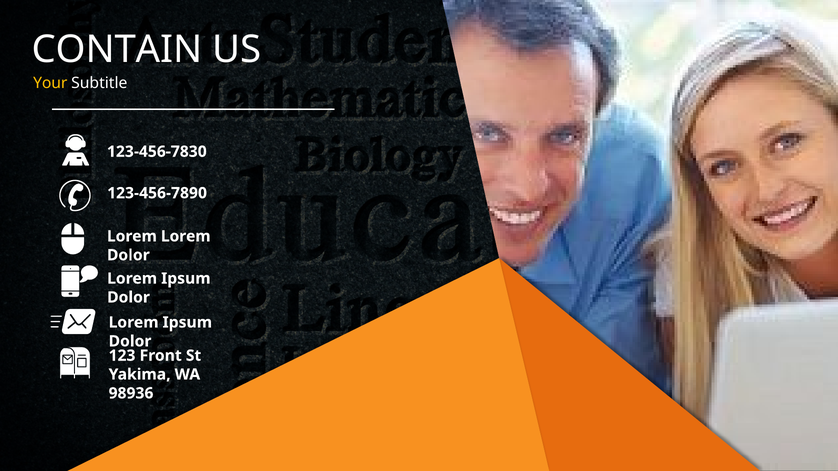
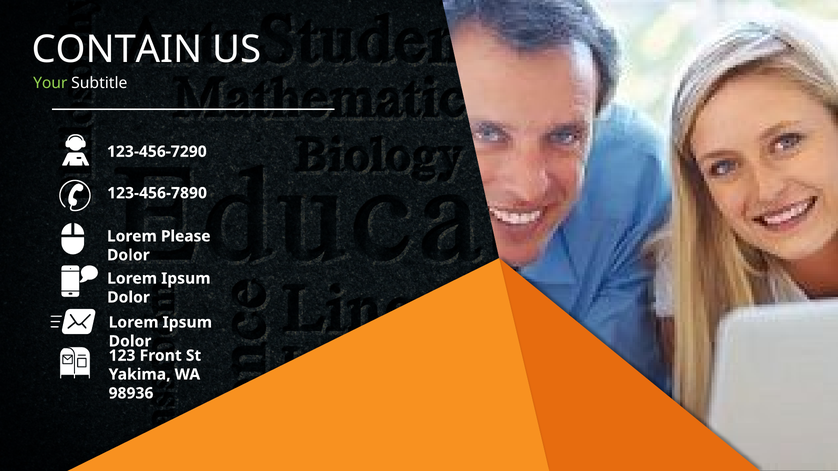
Your colour: yellow -> light green
123-456-7830: 123-456-7830 -> 123-456-7290
Lorem Lorem: Lorem -> Please
